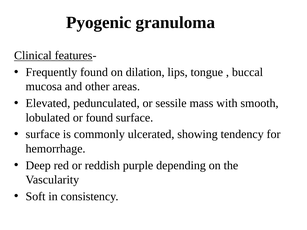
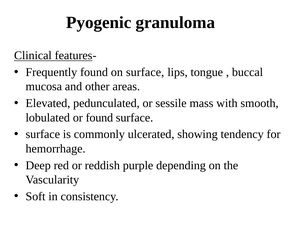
on dilation: dilation -> surface
